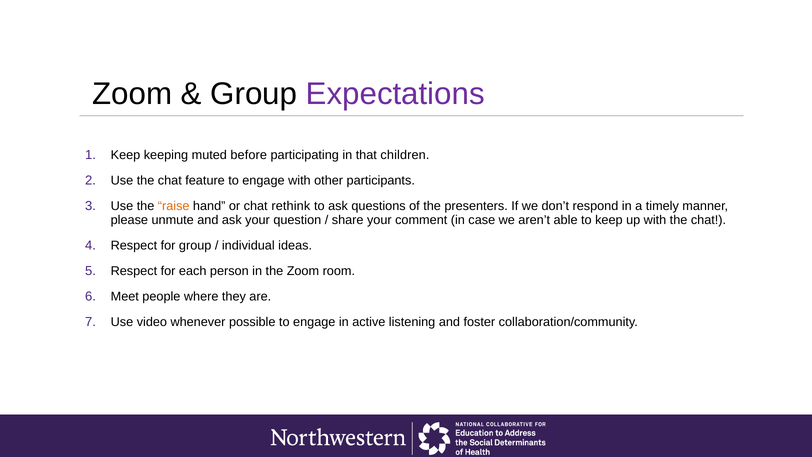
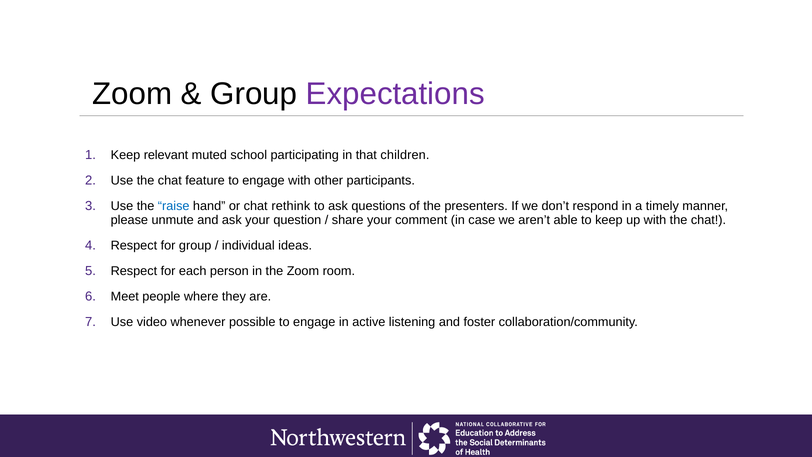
keeping: keeping -> relevant
before: before -> school
raise colour: orange -> blue
